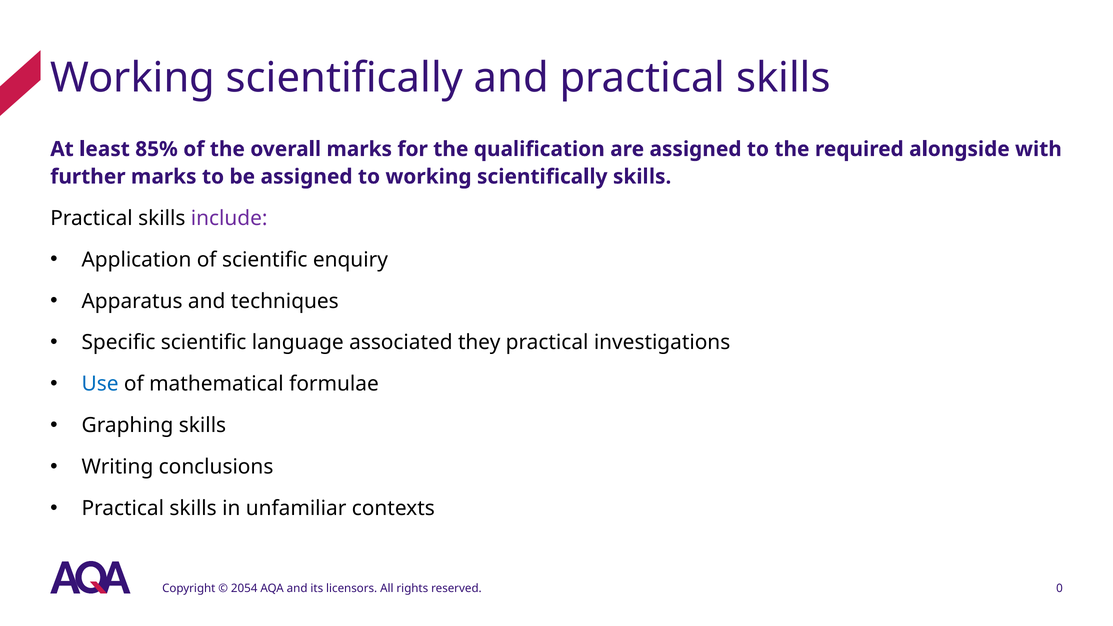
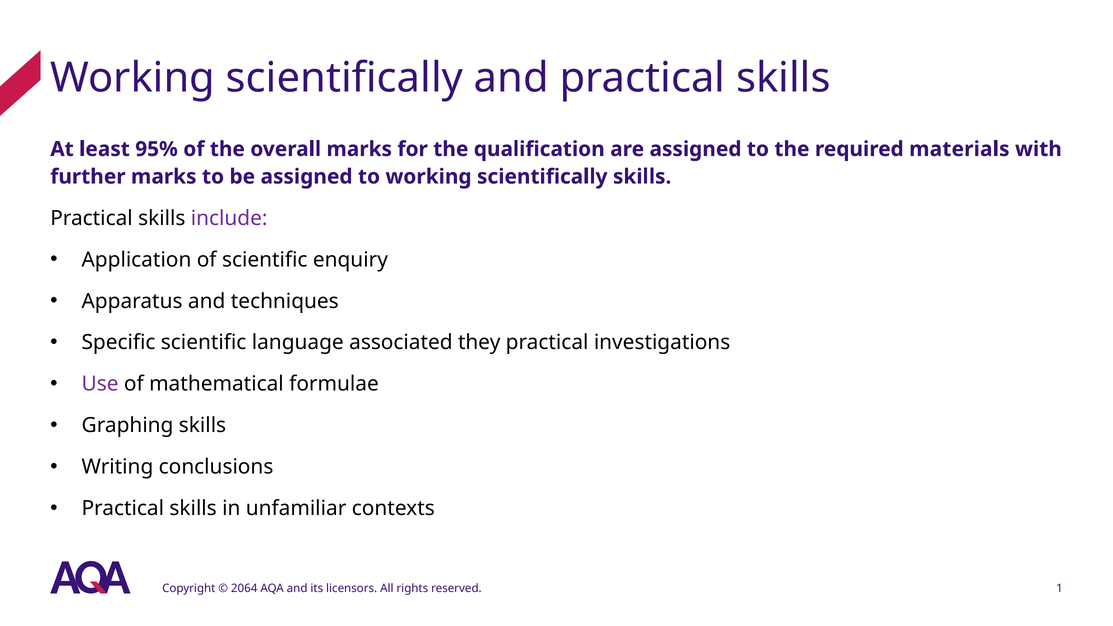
85%: 85% -> 95%
alongside: alongside -> materials
Use colour: blue -> purple
2054: 2054 -> 2064
0: 0 -> 1
